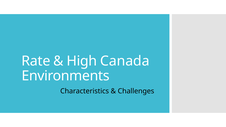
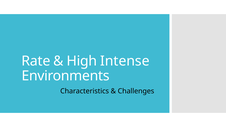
Canada: Canada -> Intense
